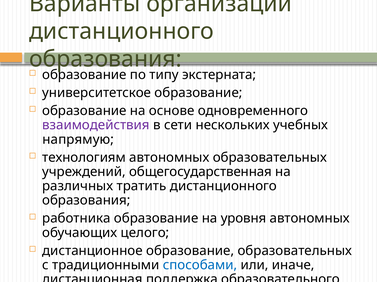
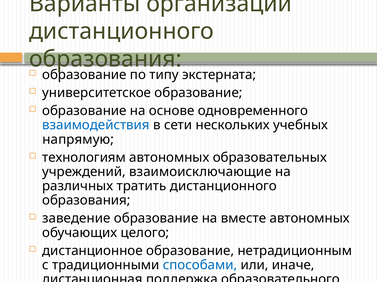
взаимодействия colour: purple -> blue
общегосударственная: общегосударственная -> взаимоисключающие
работника: работника -> заведение
уровня: уровня -> вместе
образование образовательных: образовательных -> нетрадиционным
